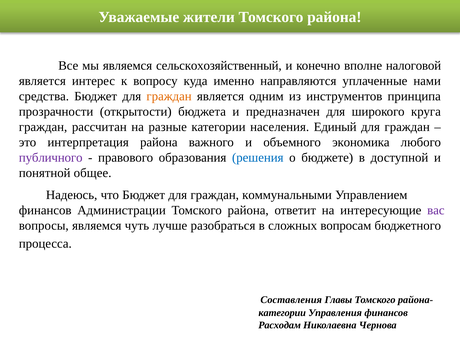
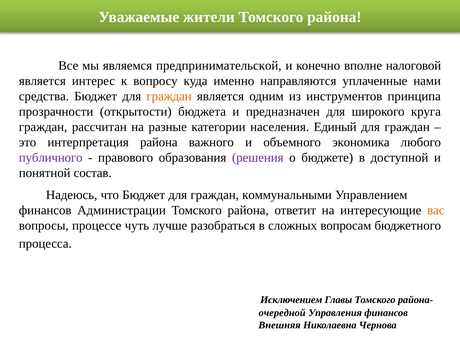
сельскохозяйственный: сельскохозяйственный -> предпринимательской
решения colour: blue -> purple
общее: общее -> состав
вас colour: purple -> orange
вопросы являемся: являемся -> процессе
Составления: Составления -> Исключением
категории at (282, 313): категории -> очередной
Расходам: Расходам -> Внешняя
